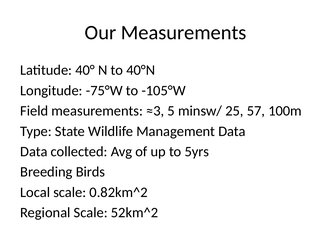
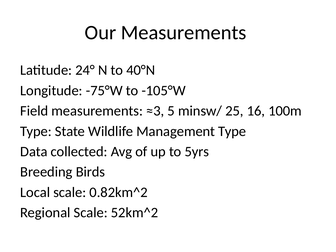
40°: 40° -> 24°
57: 57 -> 16
Management Data: Data -> Type
